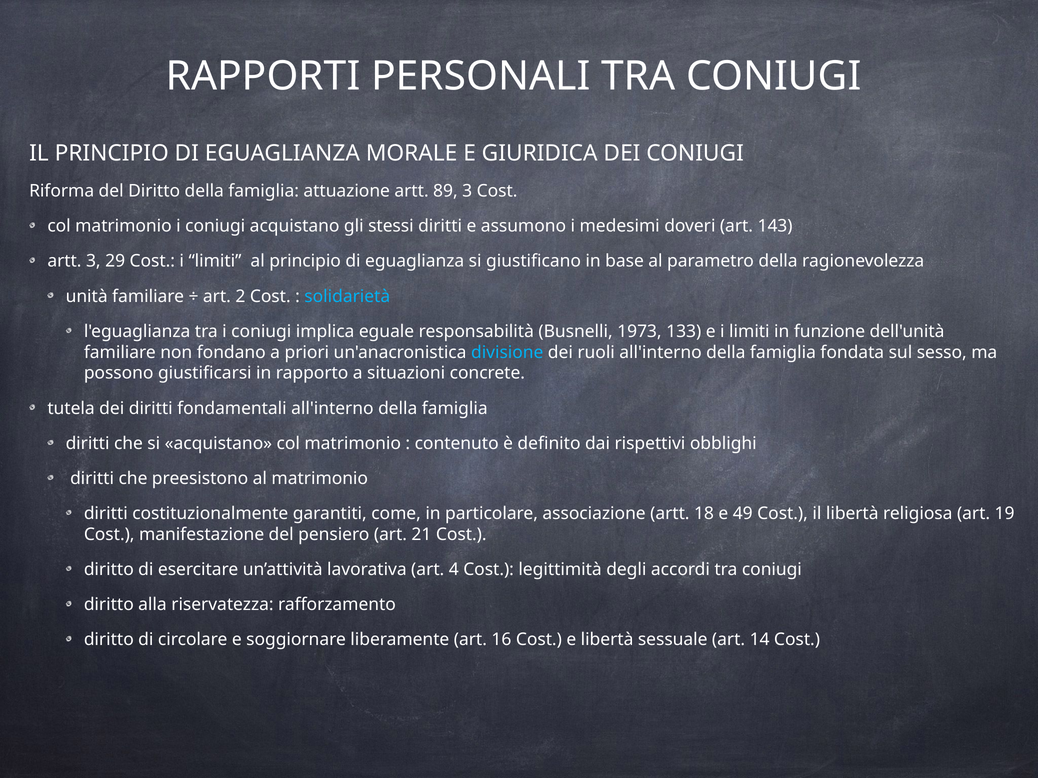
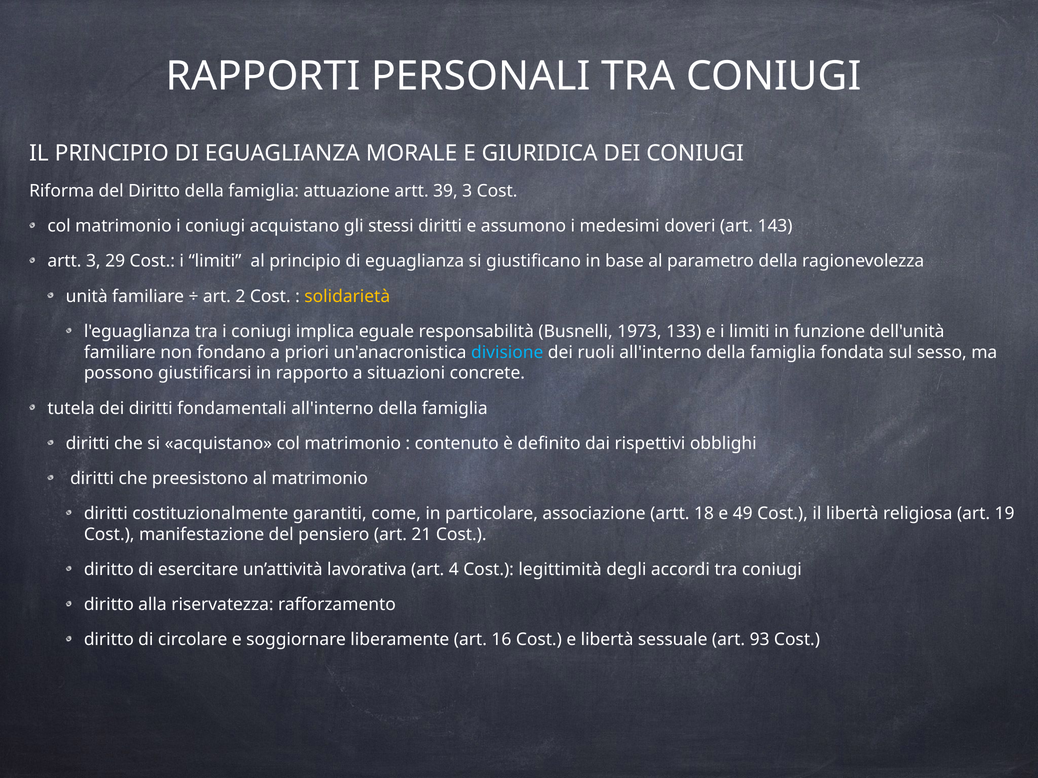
89: 89 -> 39
solidarietà colour: light blue -> yellow
14: 14 -> 93
